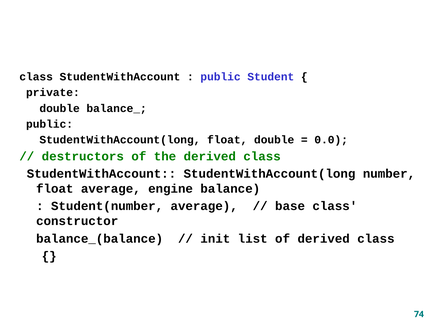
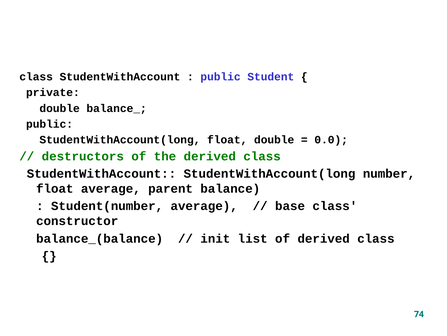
engine: engine -> parent
